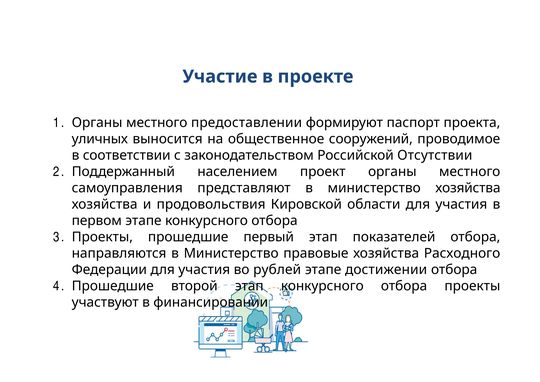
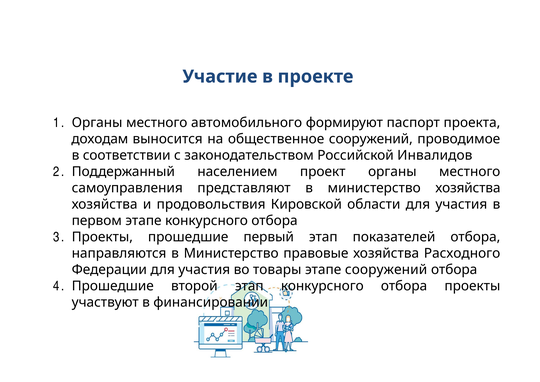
предоставлении: предоставлении -> автомобильного
уличных: уличных -> доходам
Отсутствии: Отсутствии -> Инвалидов
рублей: рублей -> товары
этапе достижении: достижении -> сооружений
